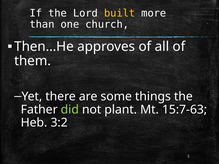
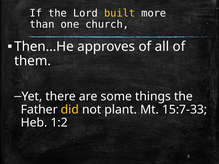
did colour: light green -> yellow
15:7-63: 15:7-63 -> 15:7-33
3:2: 3:2 -> 1:2
